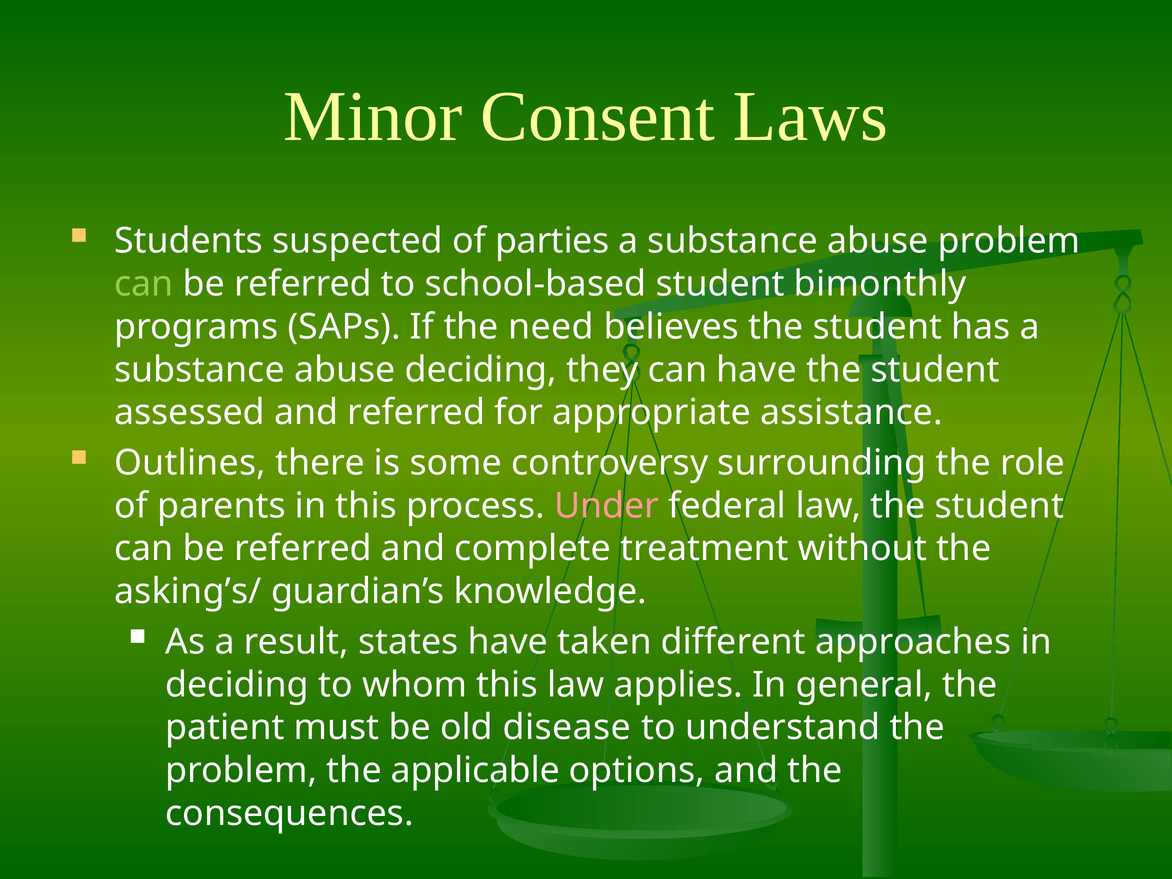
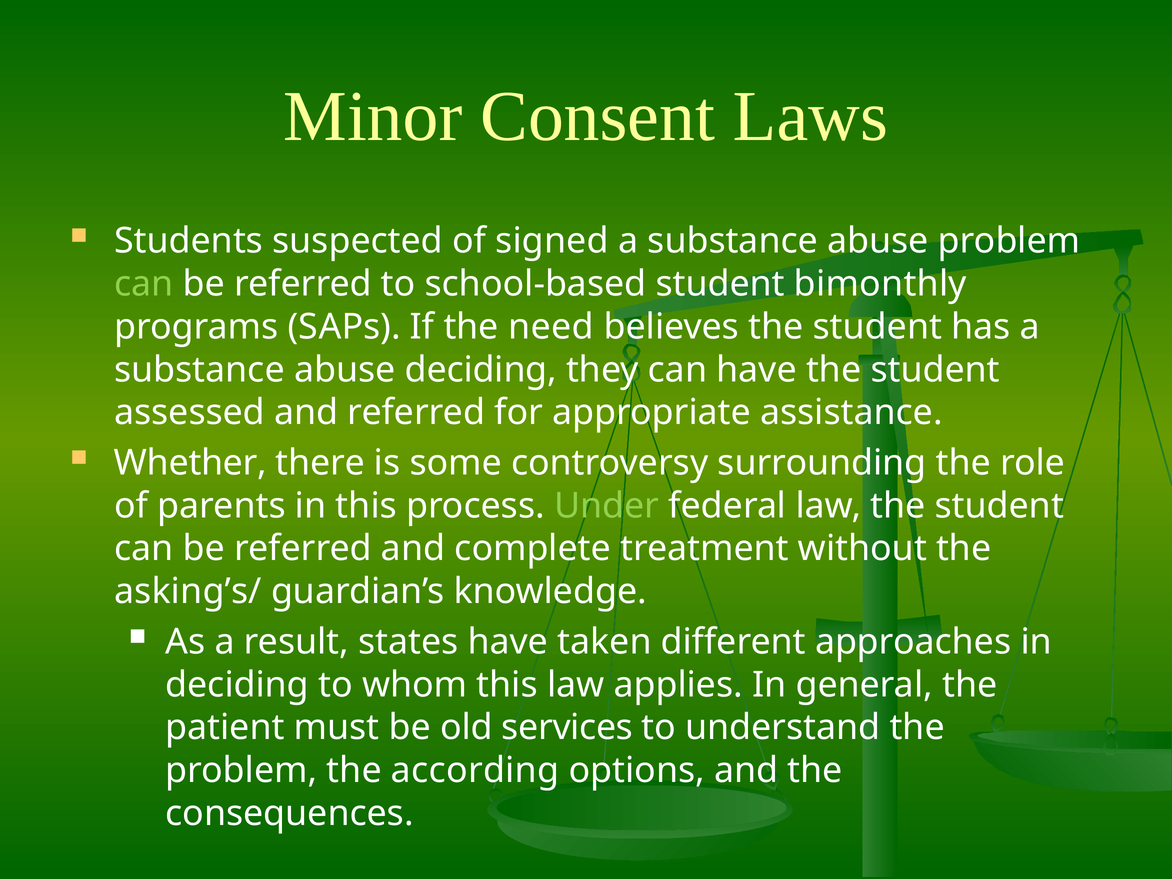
parties: parties -> signed
Outlines: Outlines -> Whether
Under colour: pink -> light green
disease: disease -> services
applicable: applicable -> according
